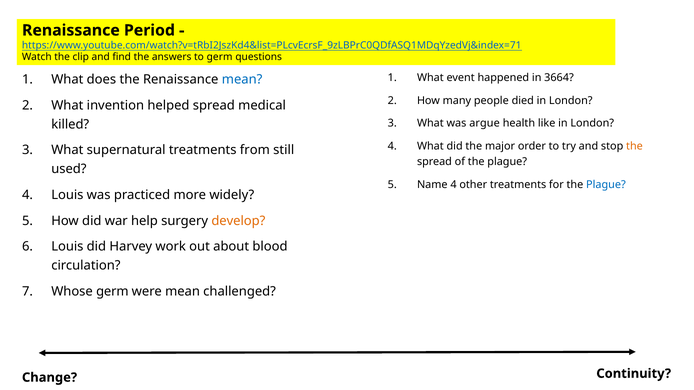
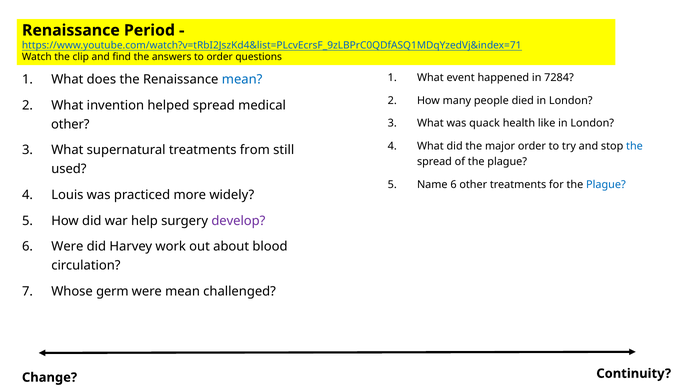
to germ: germ -> order
3664: 3664 -> 7284
argue: argue -> quack
killed at (70, 124): killed -> other
the at (634, 146) colour: orange -> blue
Name 4: 4 -> 6
develop colour: orange -> purple
Louis at (67, 247): Louis -> Were
